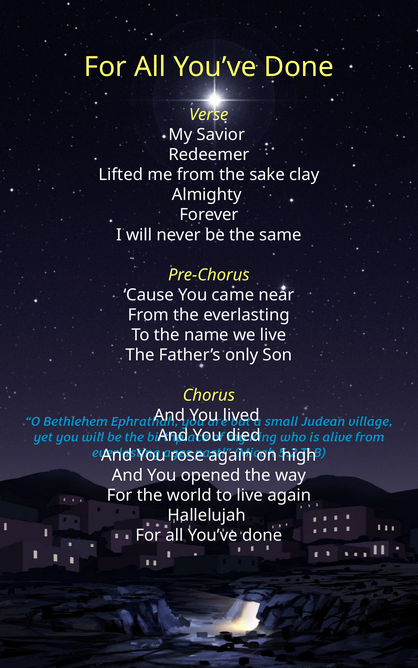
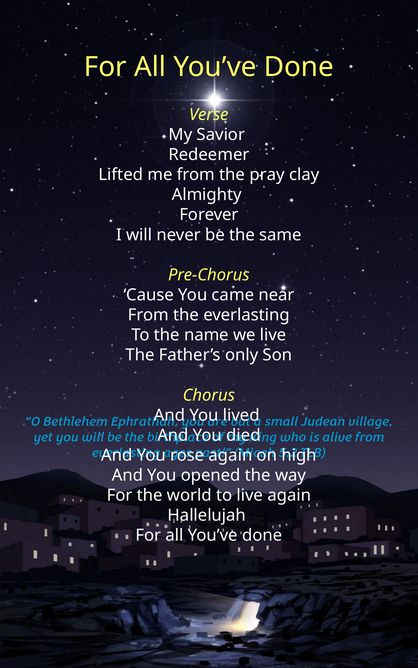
sake: sake -> pray
